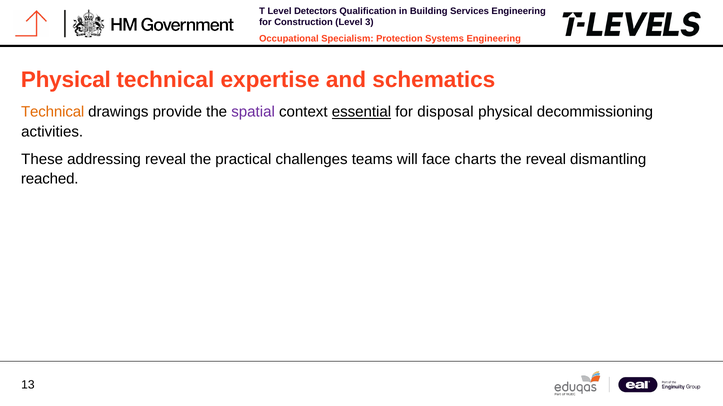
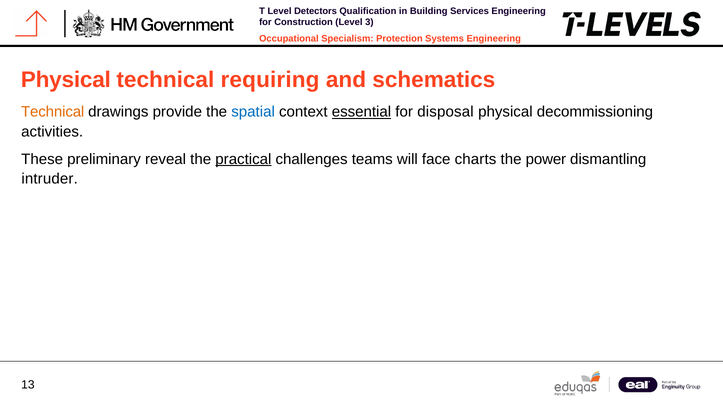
expertise: expertise -> requiring
spatial colour: purple -> blue
addressing: addressing -> preliminary
practical underline: none -> present
the reveal: reveal -> power
reached: reached -> intruder
